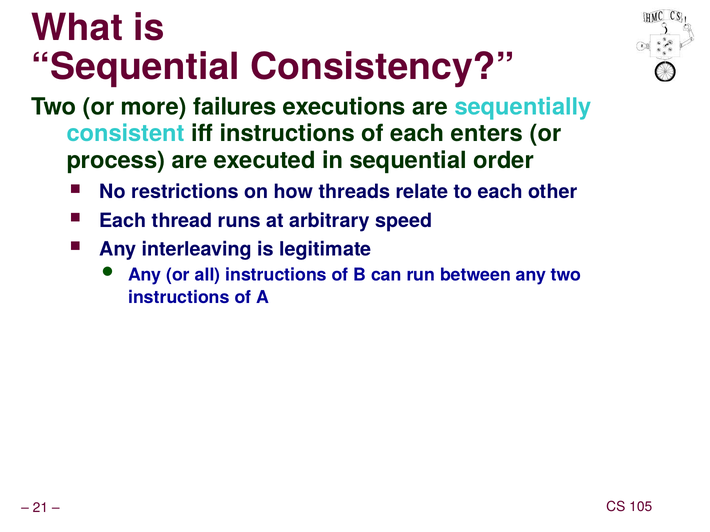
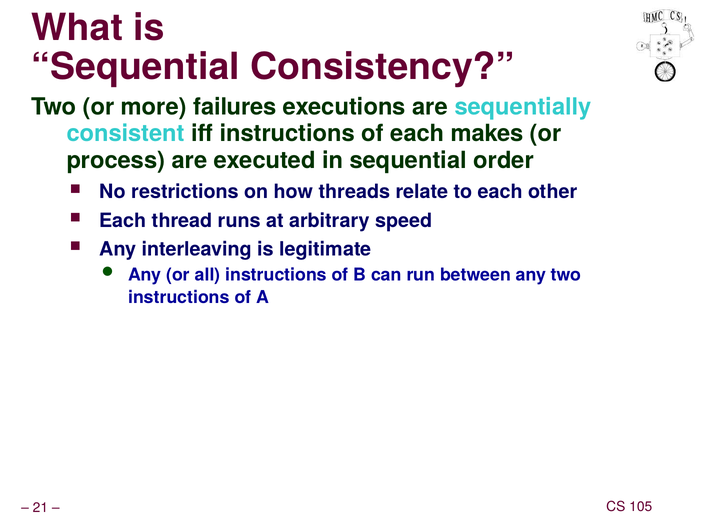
enters: enters -> makes
